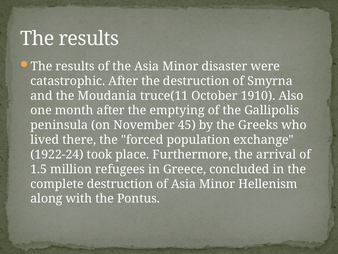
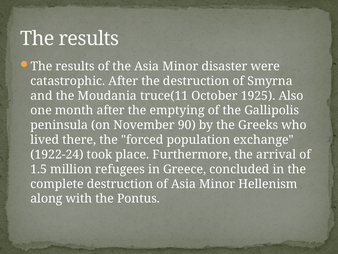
1910: 1910 -> 1925
45: 45 -> 90
